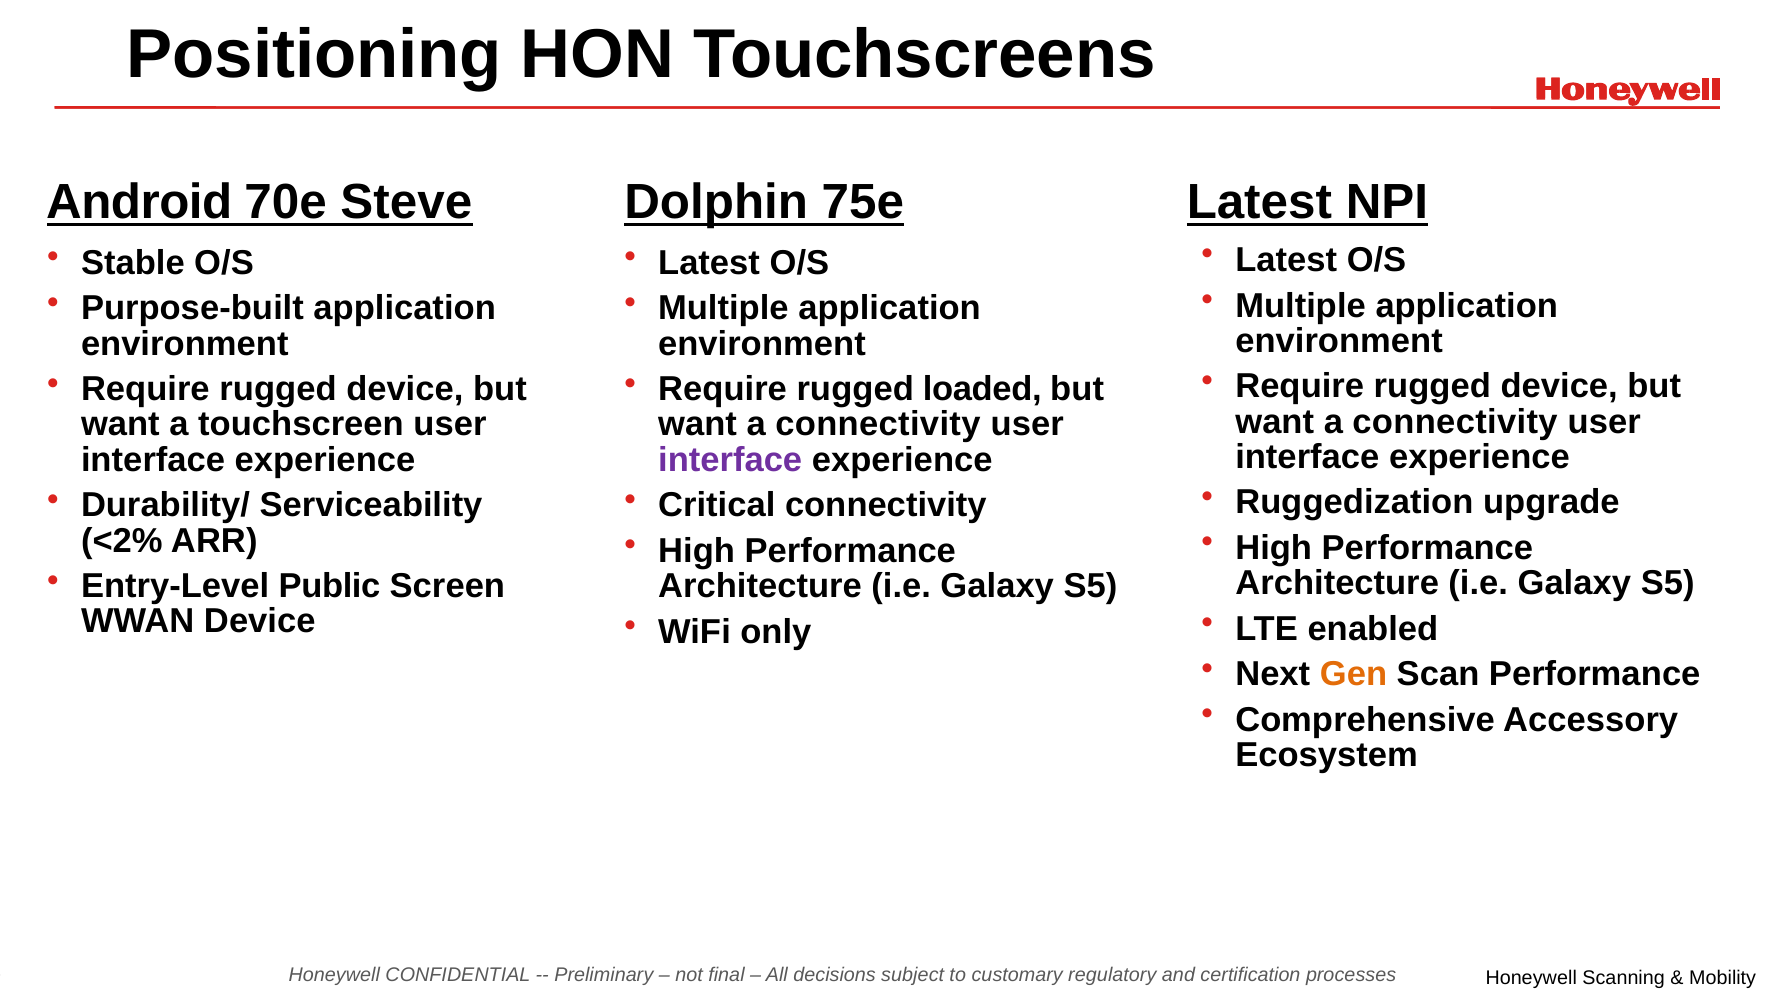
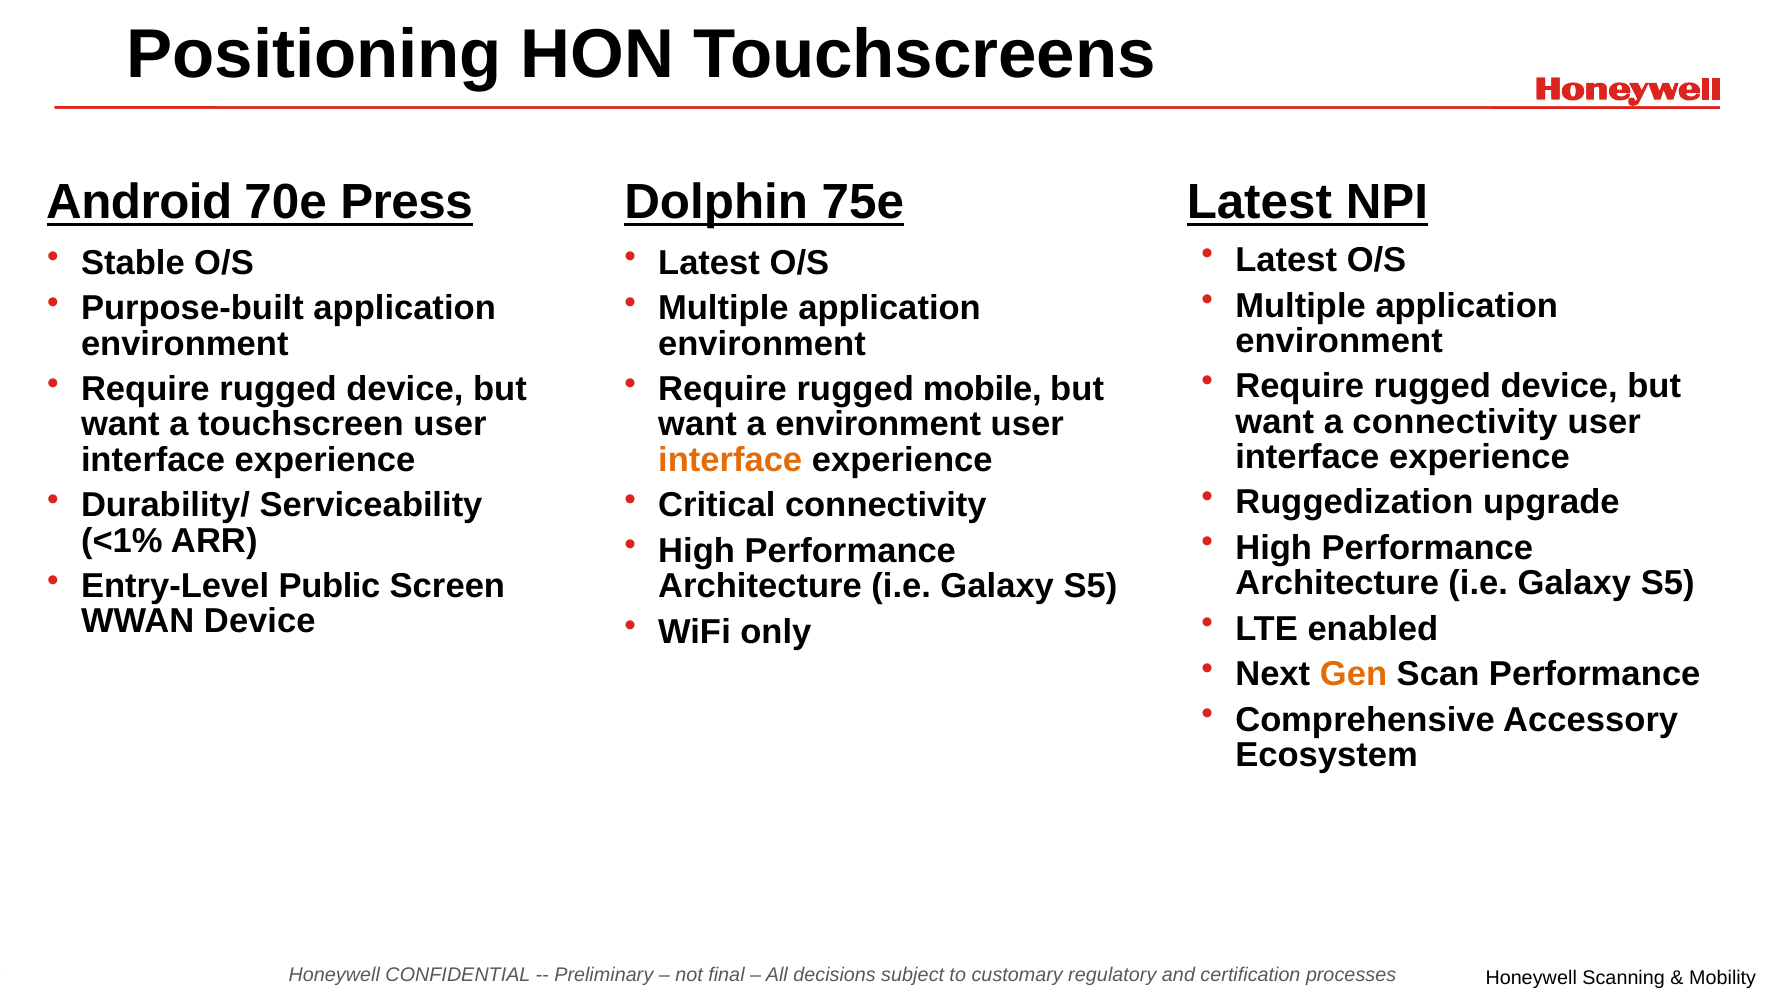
Steve: Steve -> Press
loaded: loaded -> mobile
connectivity at (878, 425): connectivity -> environment
interface at (730, 460) colour: purple -> orange
<2%: <2% -> <1%
